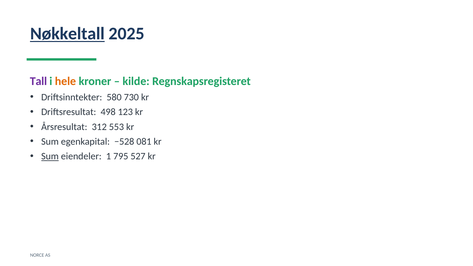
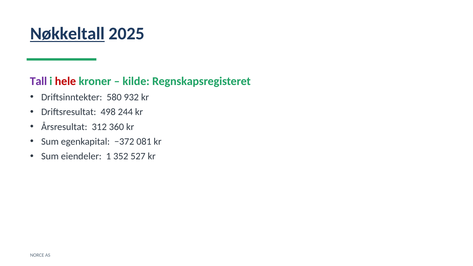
hele colour: orange -> red
730: 730 -> 932
123: 123 -> 244
553: 553 -> 360
−528: −528 -> −372
Sum at (50, 156) underline: present -> none
795: 795 -> 352
